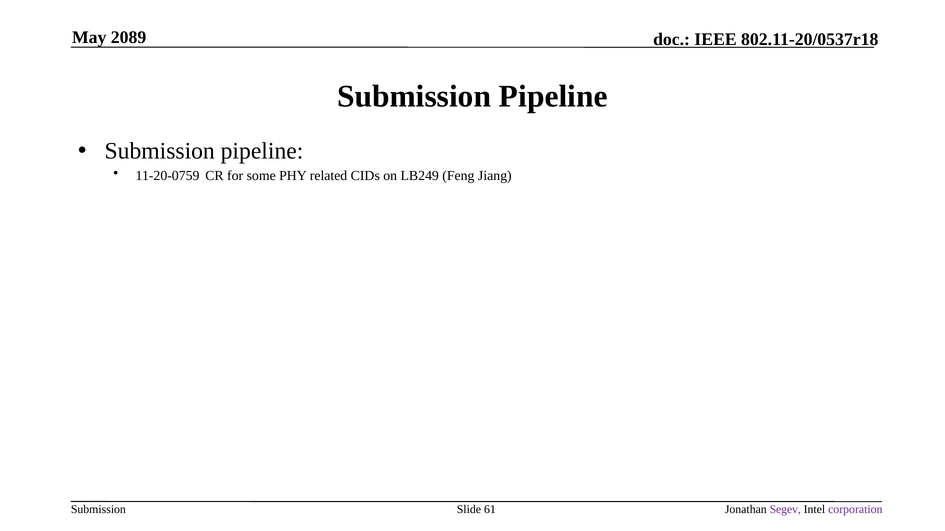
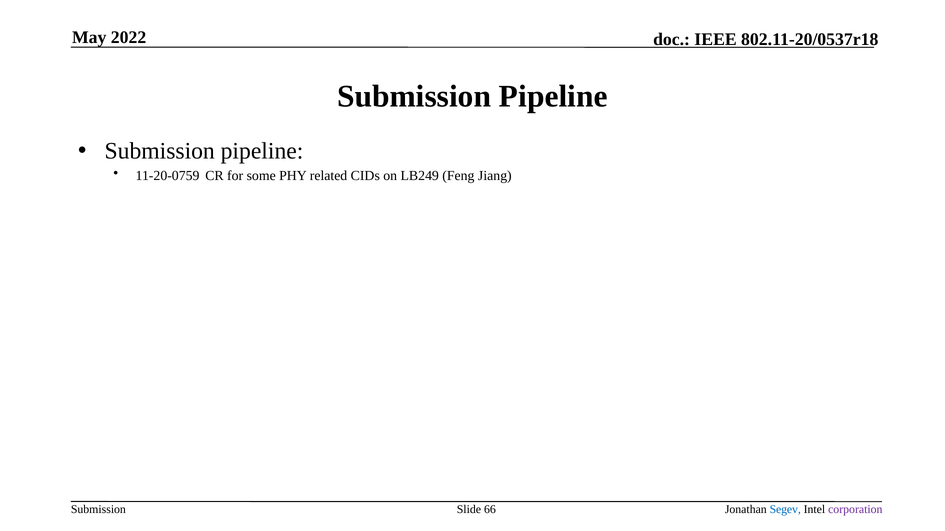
2089: 2089 -> 2022
61: 61 -> 66
Segev colour: purple -> blue
